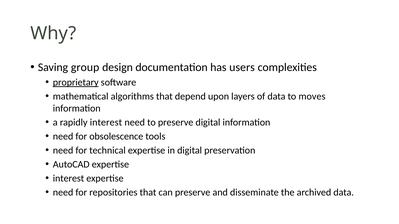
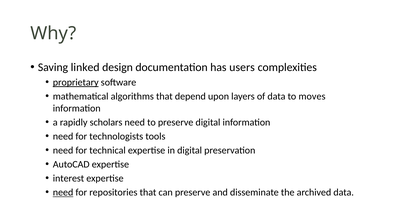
group: group -> linked
rapidly interest: interest -> scholars
obsolescence: obsolescence -> technologists
need at (63, 193) underline: none -> present
